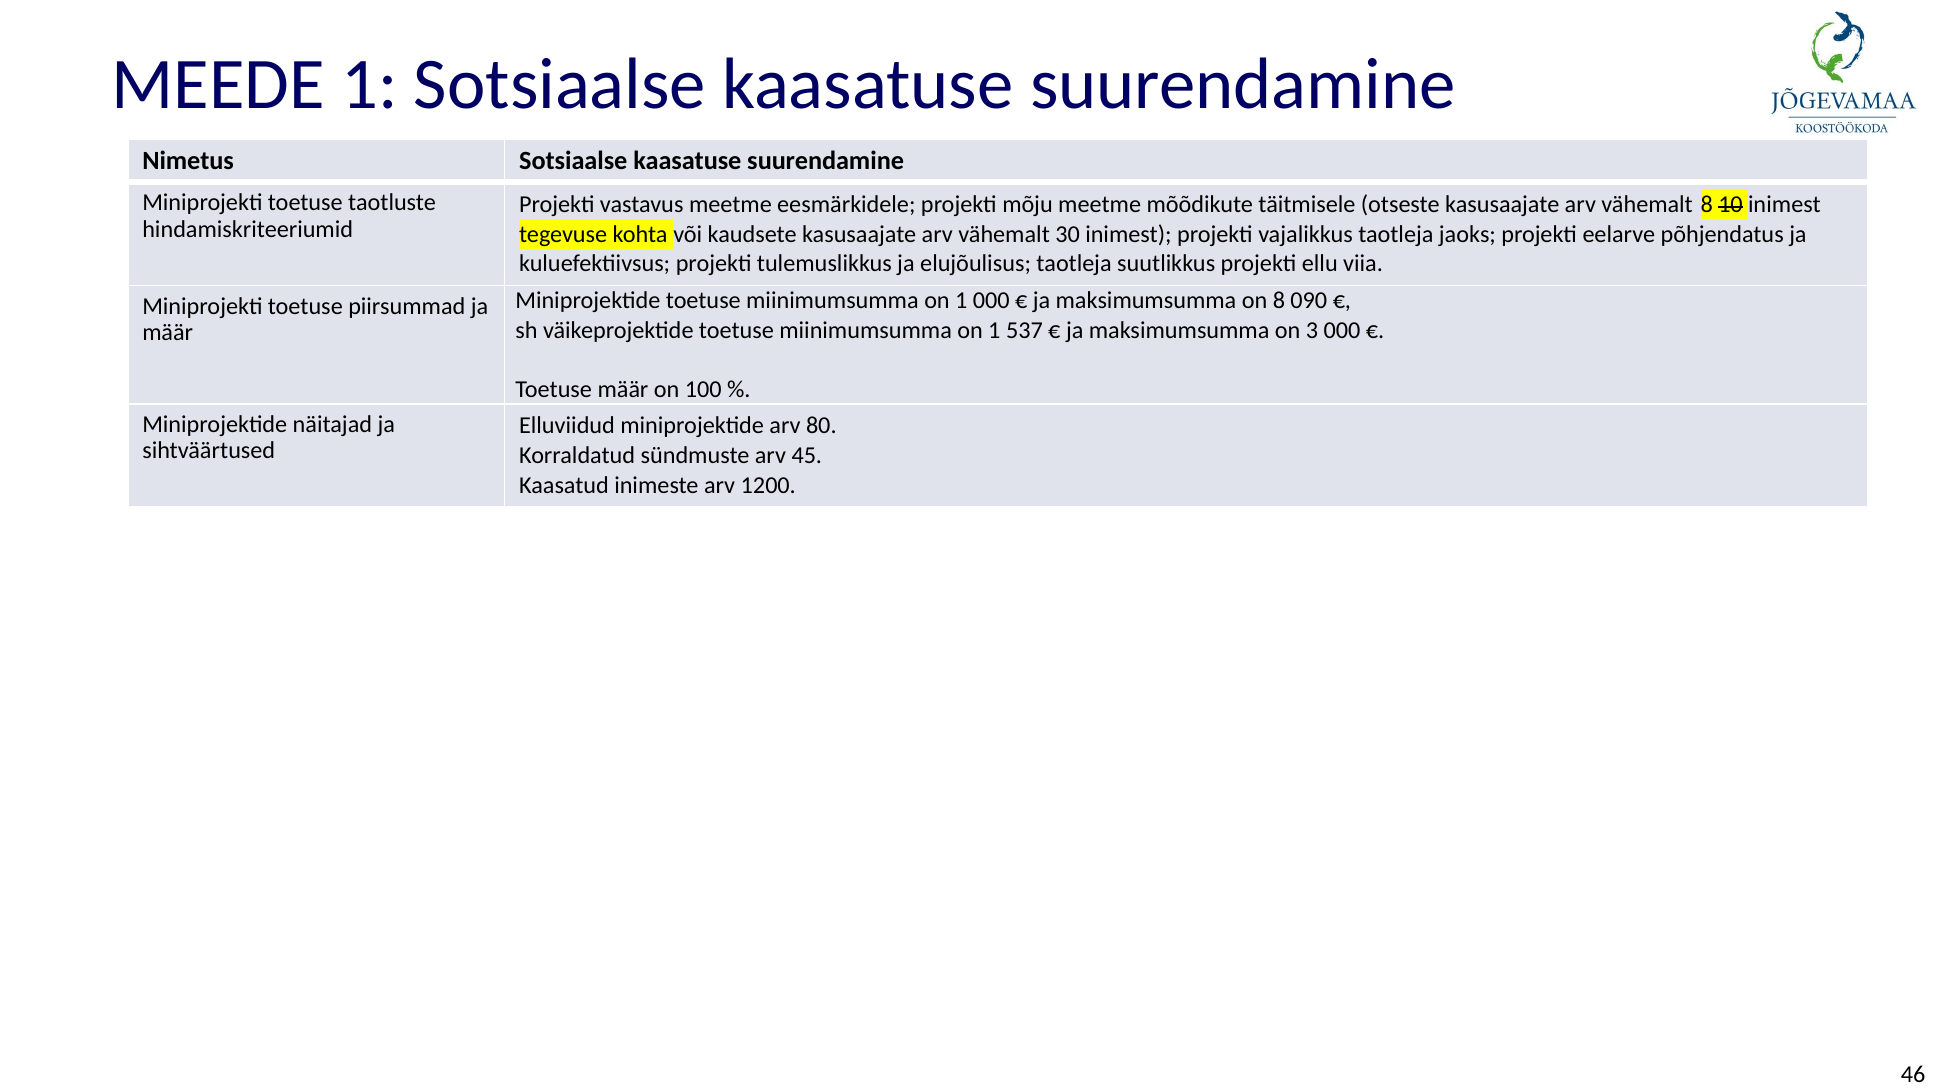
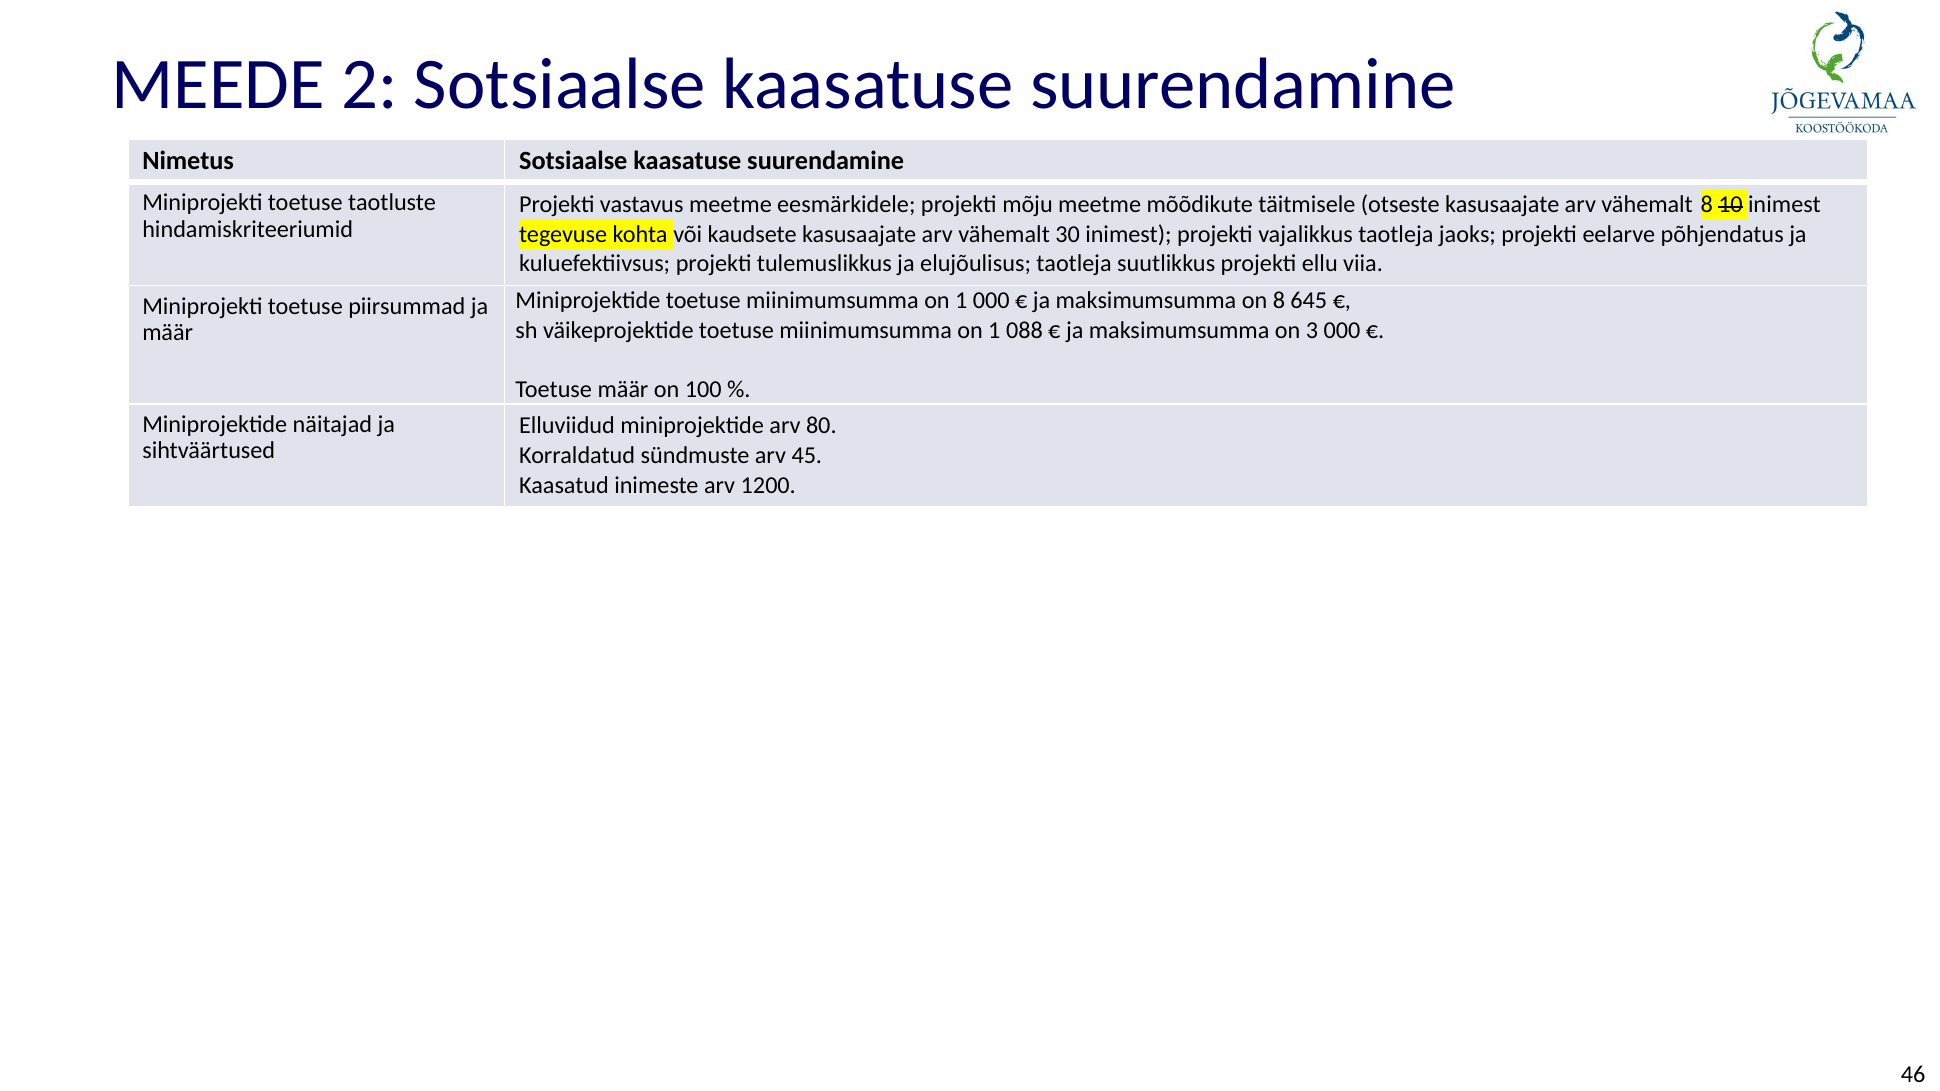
MEEDE 1: 1 -> 2
090: 090 -> 645
537: 537 -> 088
